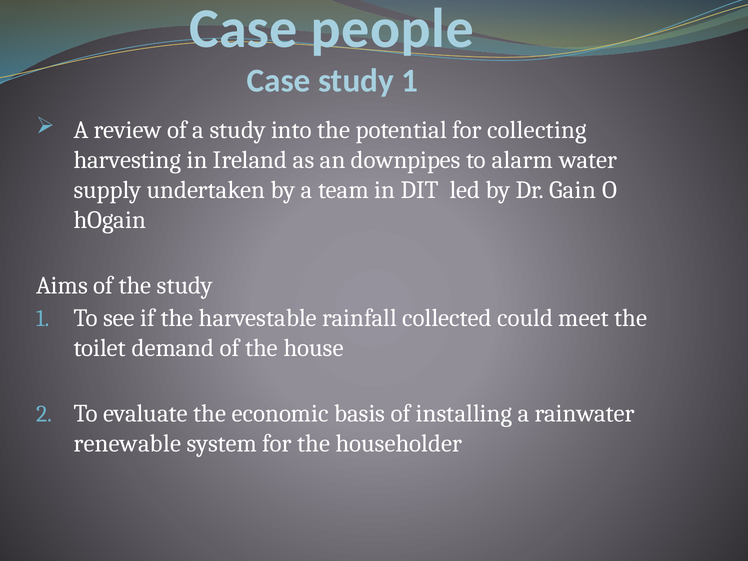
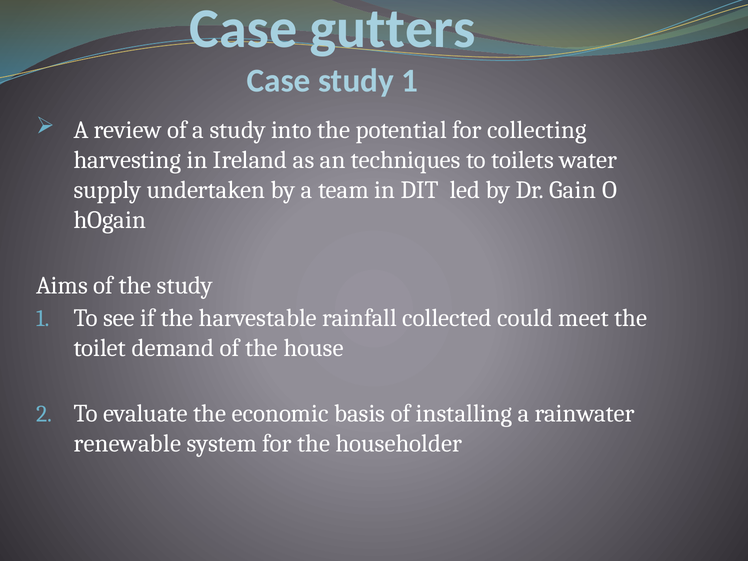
people: people -> gutters
downpipes: downpipes -> techniques
alarm: alarm -> toilets
